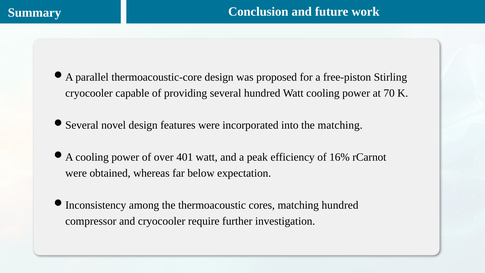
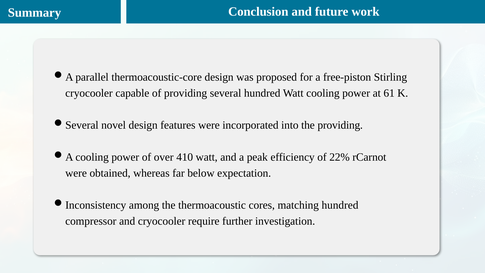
70: 70 -> 61
the matching: matching -> providing
401: 401 -> 410
16%: 16% -> 22%
